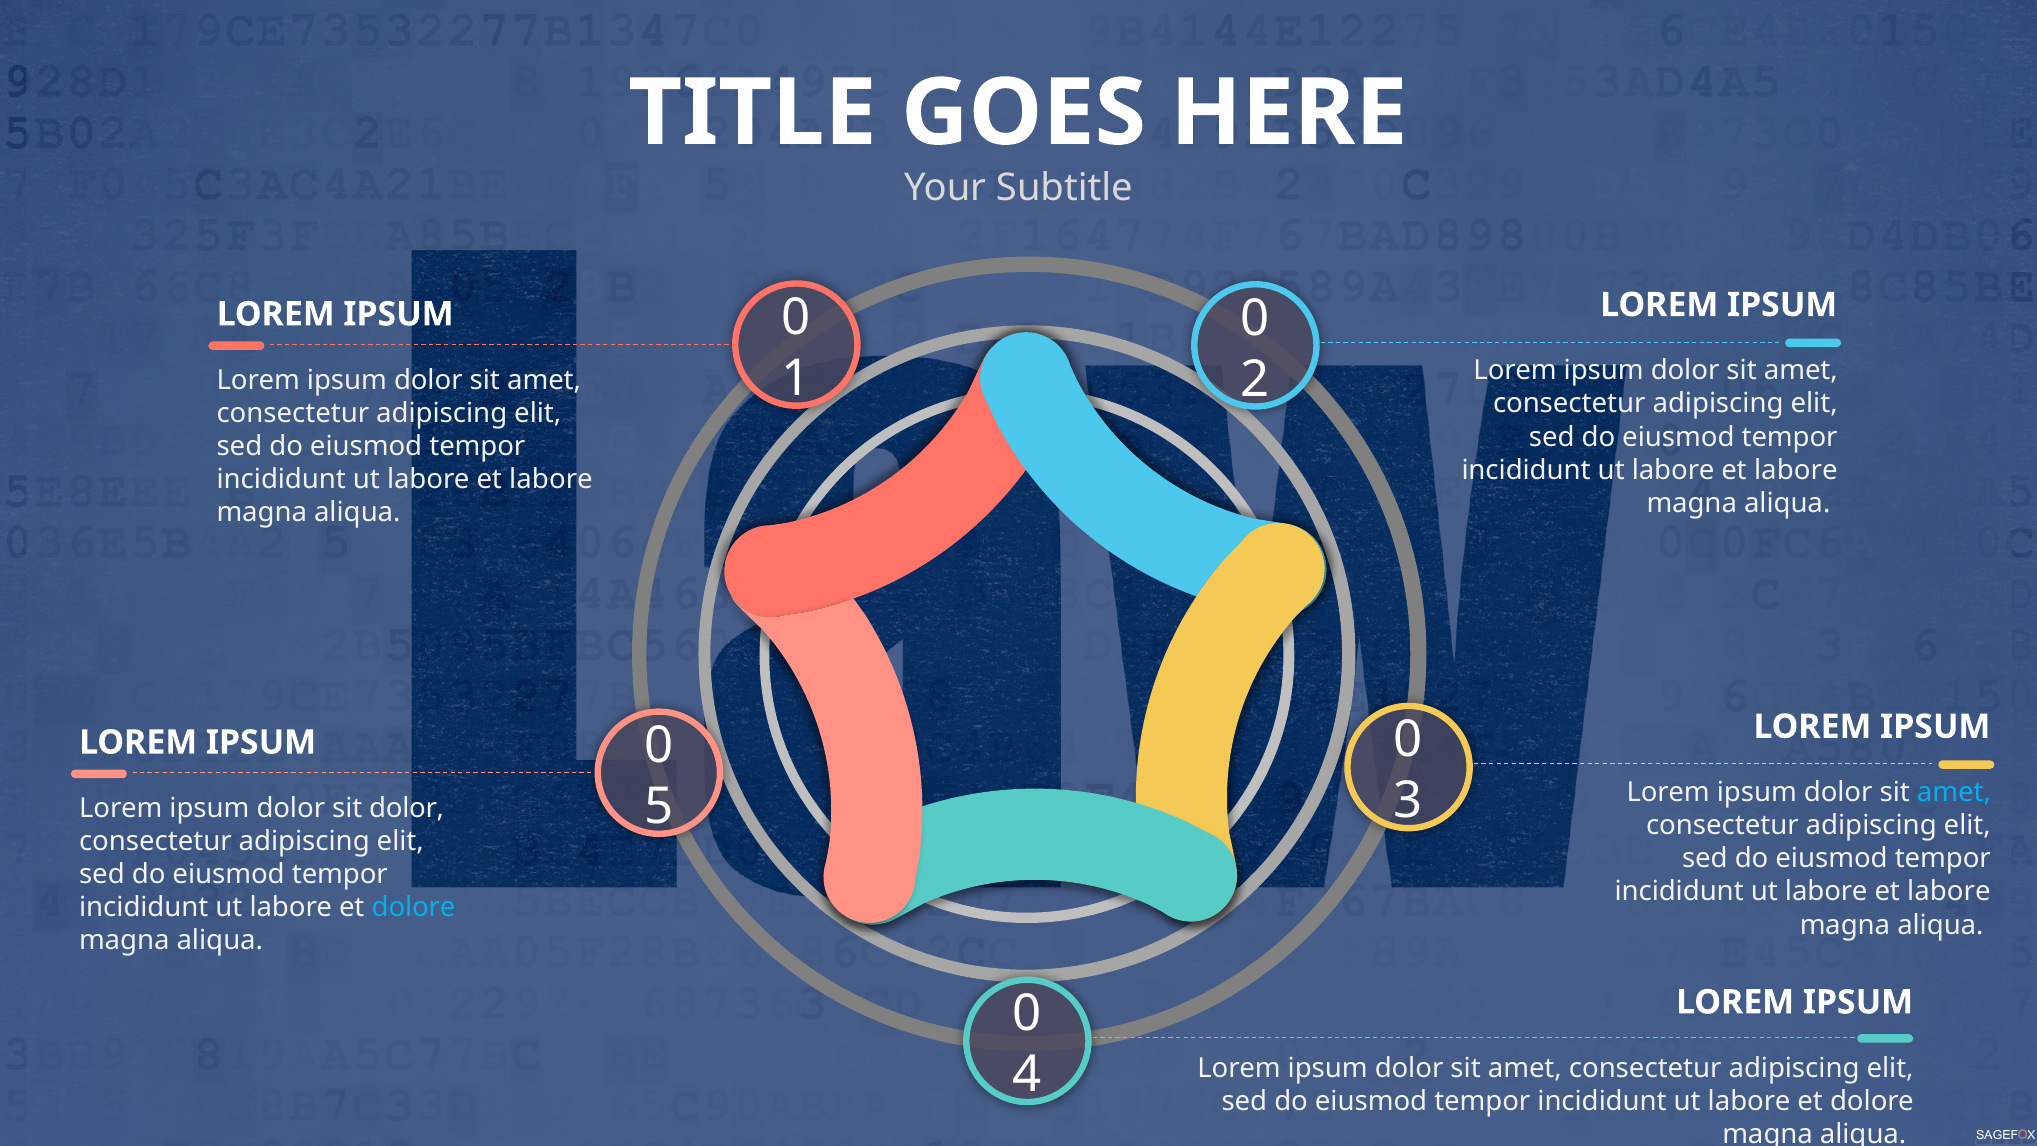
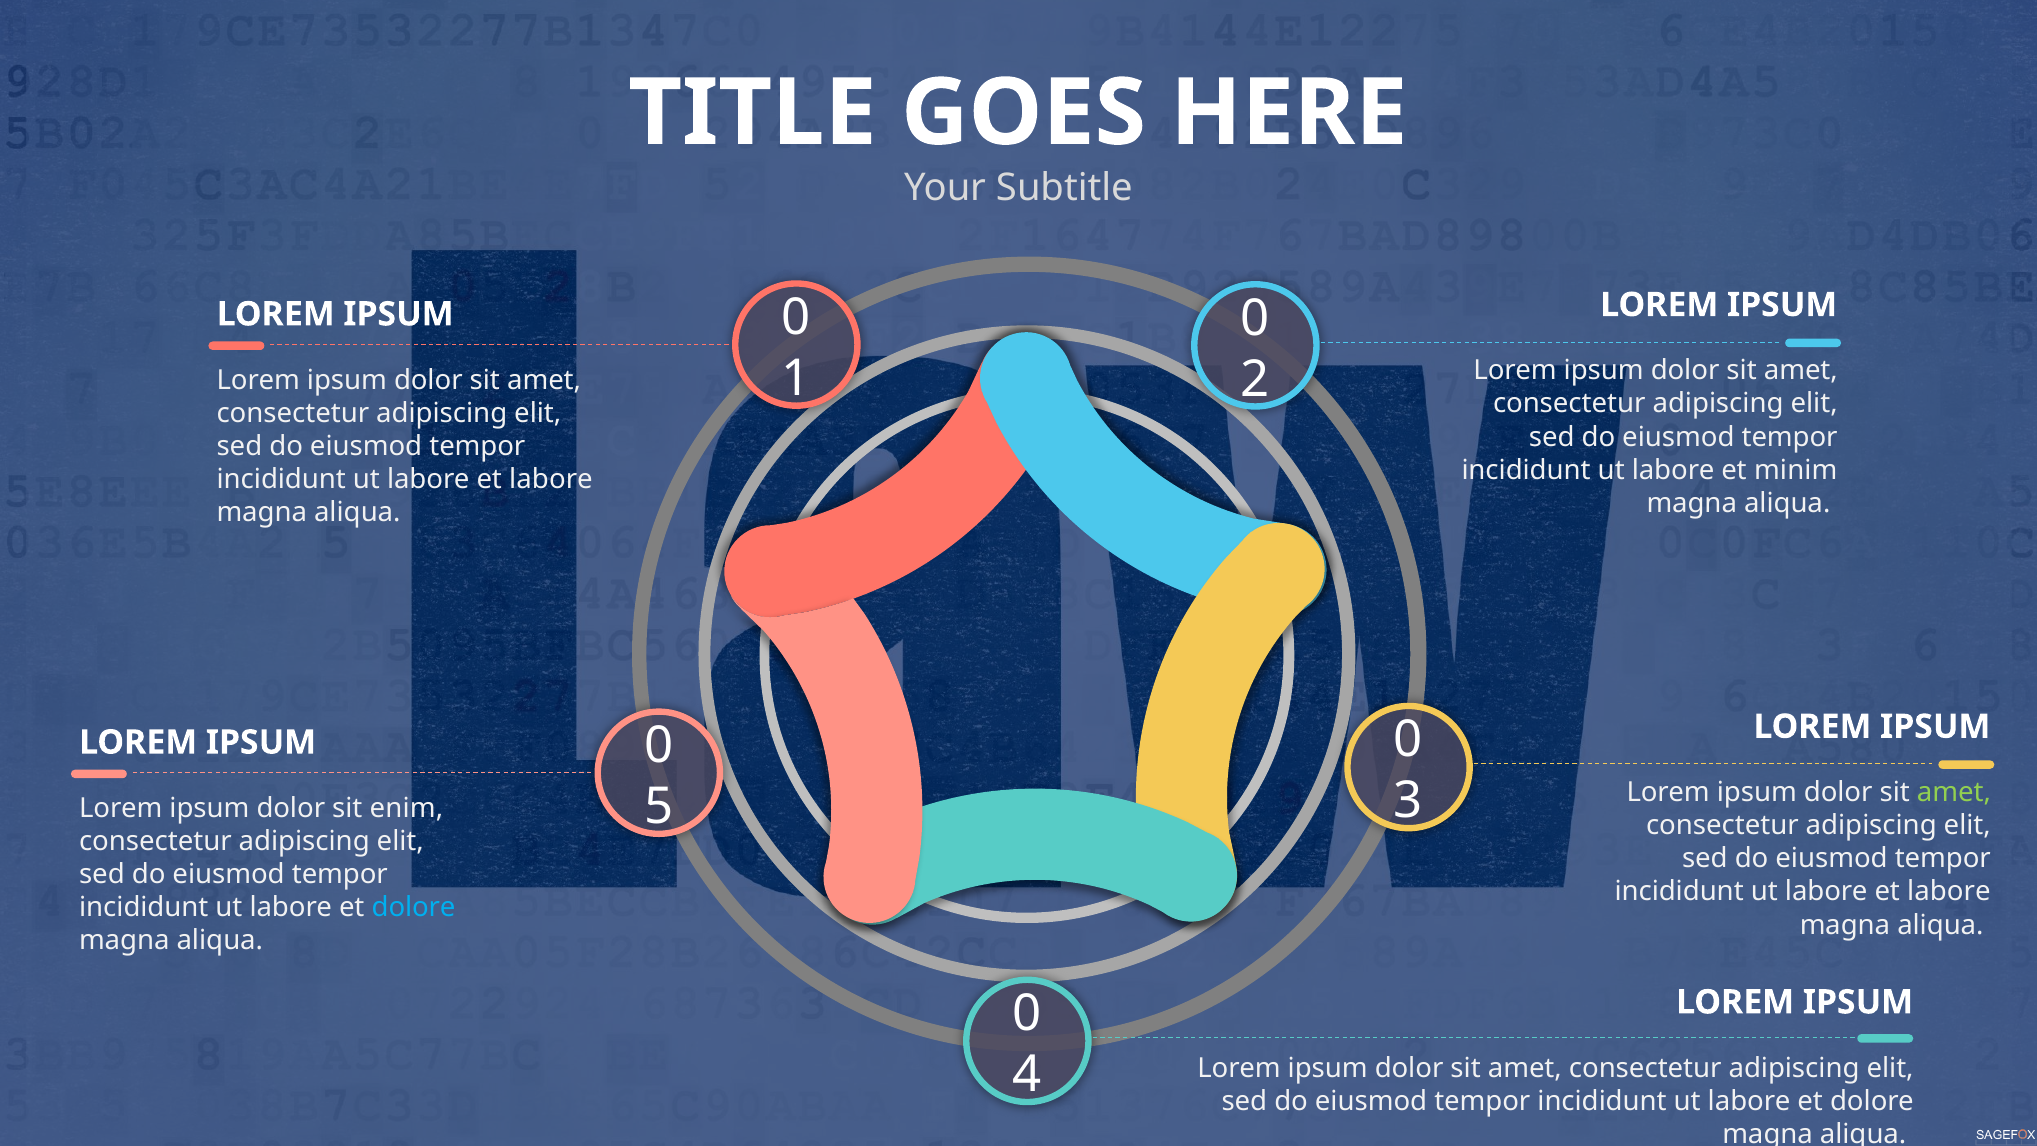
labore at (1796, 470): labore -> minim
amet at (1954, 792) colour: light blue -> light green
sit dolor: dolor -> enim
